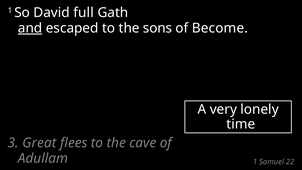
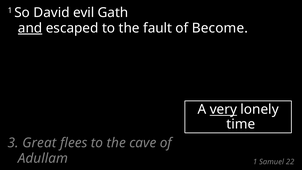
full: full -> evil
sons: sons -> fault
very underline: none -> present
